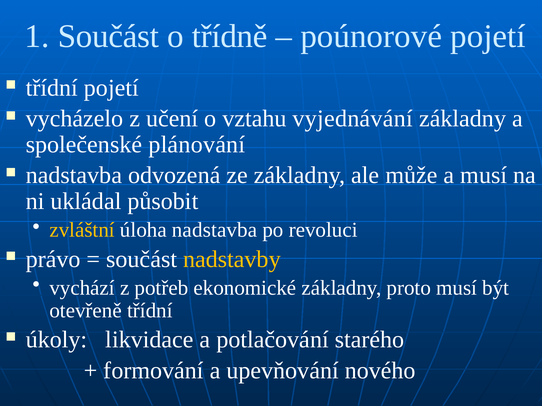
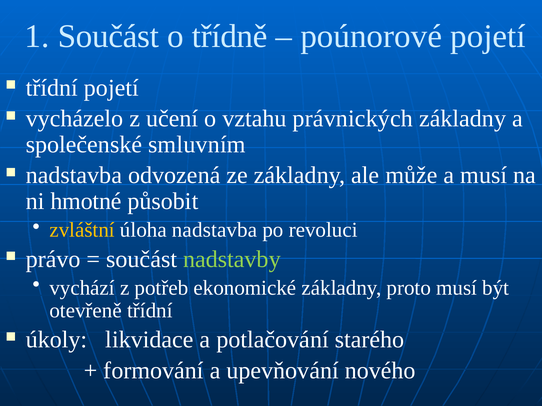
vyjednávání: vyjednávání -> právnických
plánování: plánování -> smluvním
ukládal: ukládal -> hmotné
nadstavby colour: yellow -> light green
